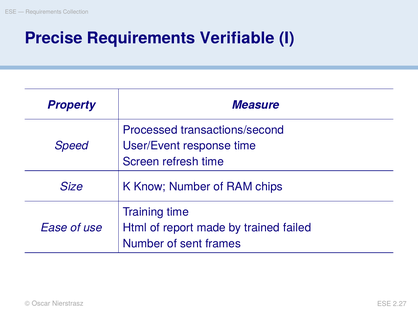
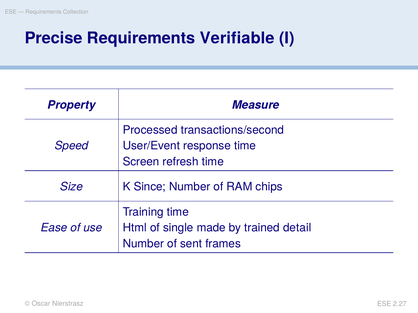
Know: Know -> Since
report: report -> single
failed: failed -> detail
